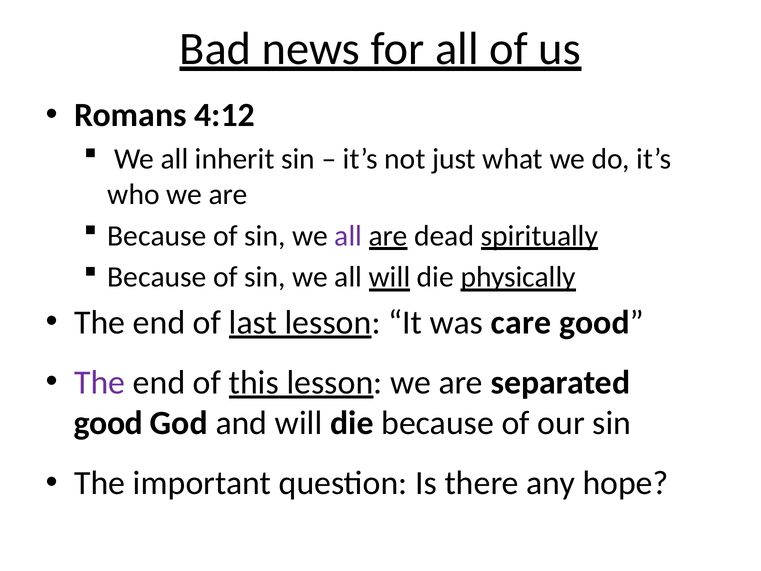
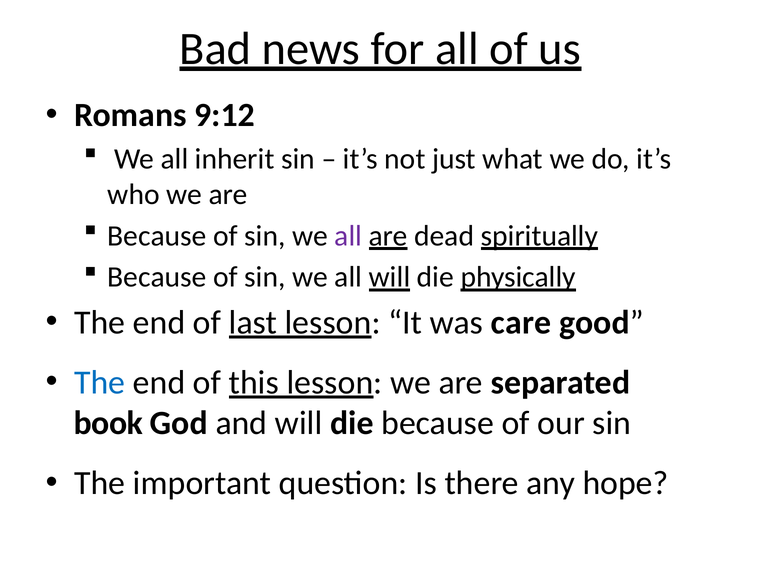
4:12: 4:12 -> 9:12
The at (100, 382) colour: purple -> blue
good at (108, 423): good -> book
